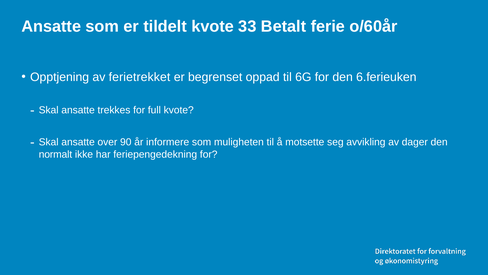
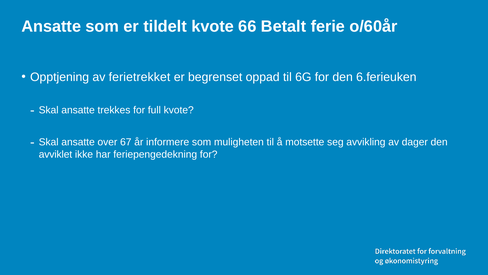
33: 33 -> 66
90: 90 -> 67
normalt: normalt -> avviklet
